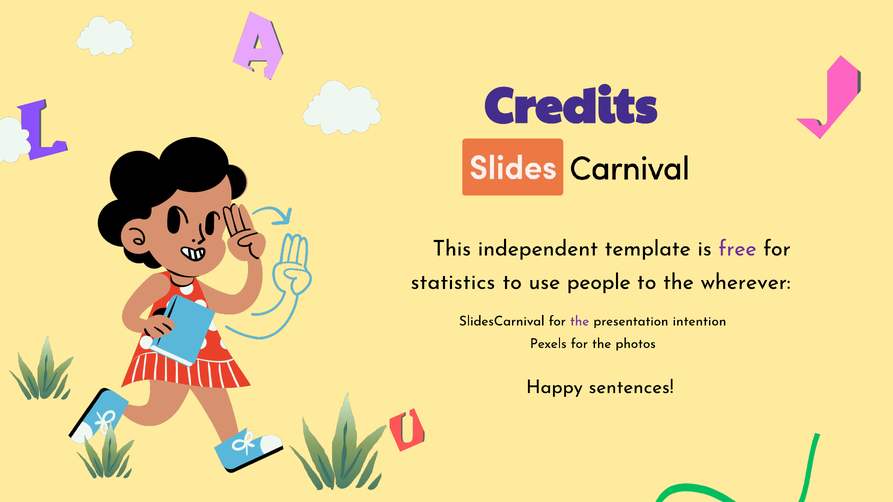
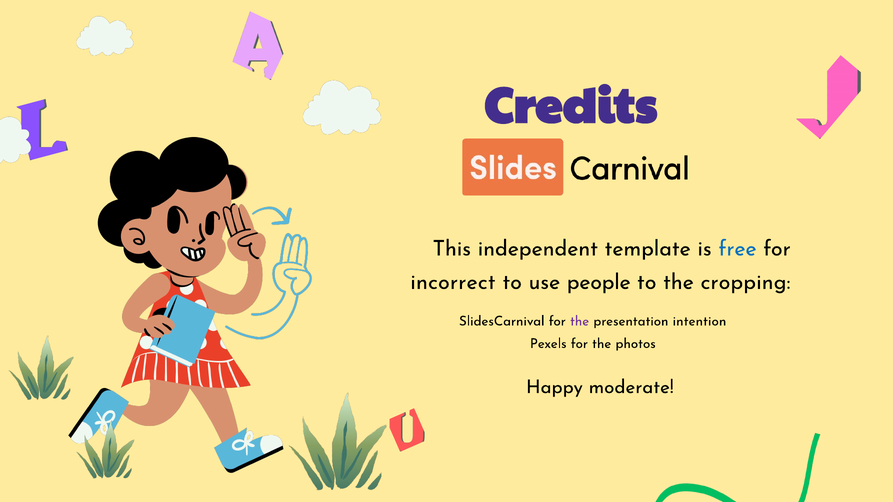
free colour: purple -> blue
statistics: statistics -> incorrect
wherever: wherever -> cropping
sentences: sentences -> moderate
